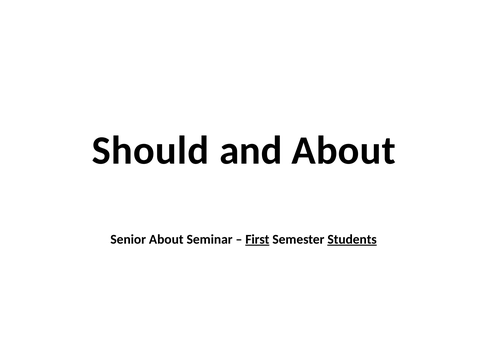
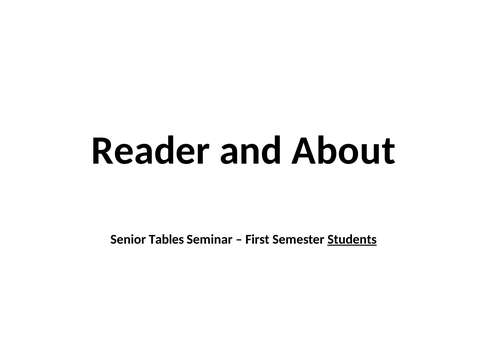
Should: Should -> Reader
Senior About: About -> Tables
First underline: present -> none
